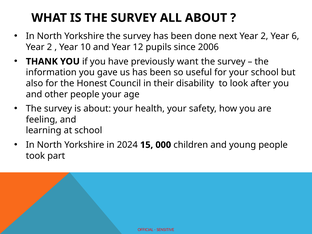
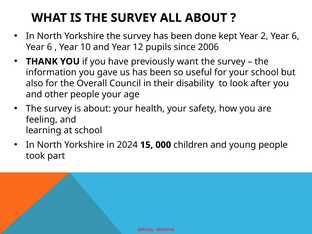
next: next -> kept
2 at (49, 47): 2 -> 6
Honest: Honest -> Overall
